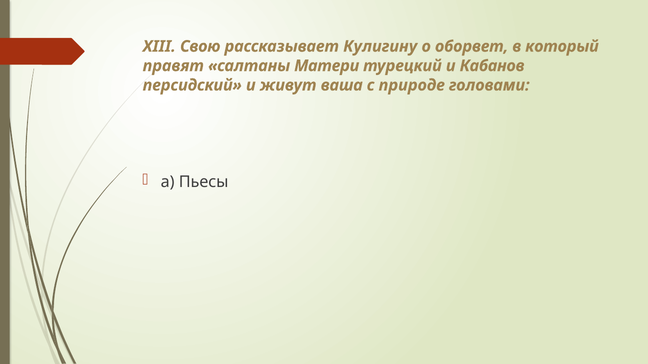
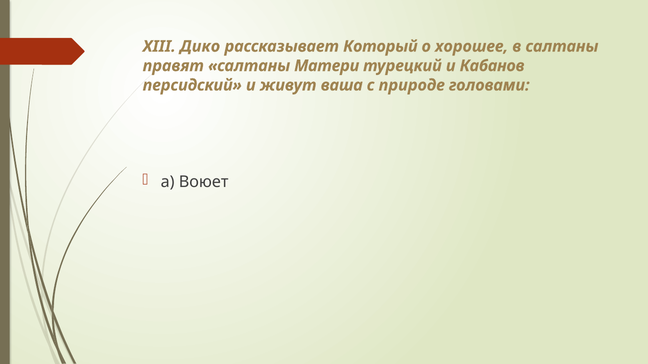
Свою: Свою -> Дико
Кулигину: Кулигину -> Который
оборвет: оборвет -> хорошее
в который: который -> салтаны
Пьесы: Пьесы -> Воюет
